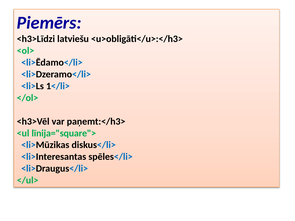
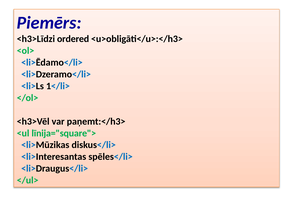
latviešu: latviešu -> ordered
